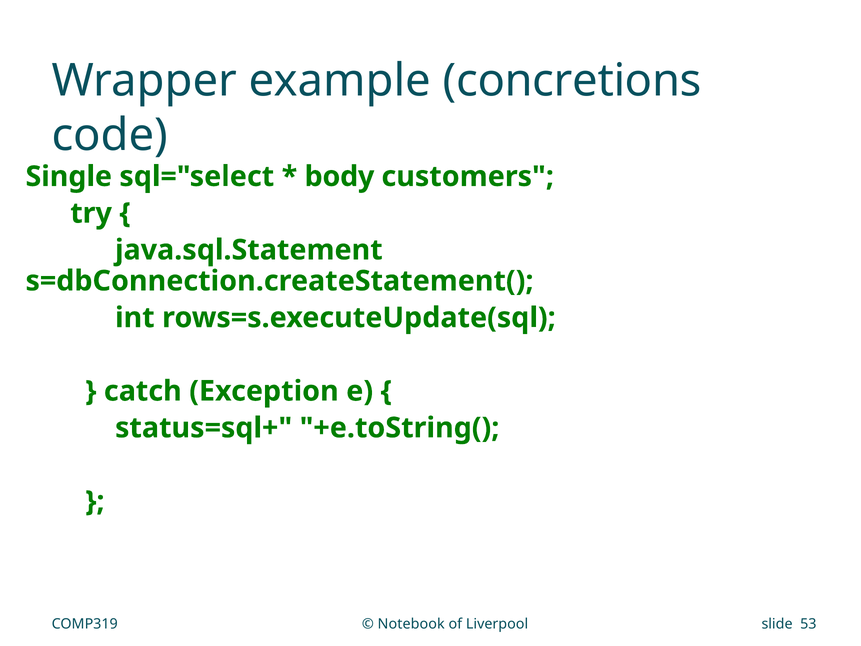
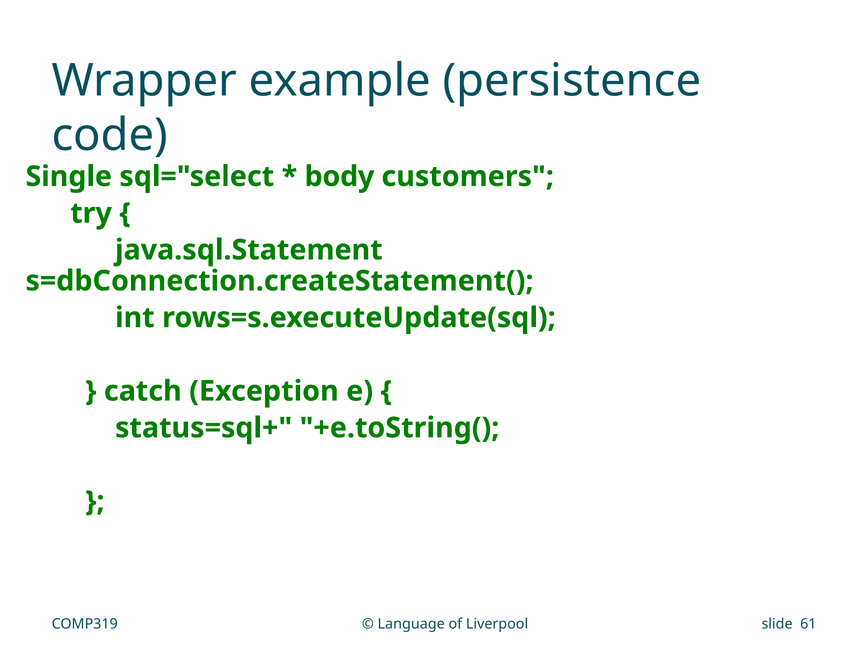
concretions: concretions -> persistence
Notebook: Notebook -> Language
53: 53 -> 61
